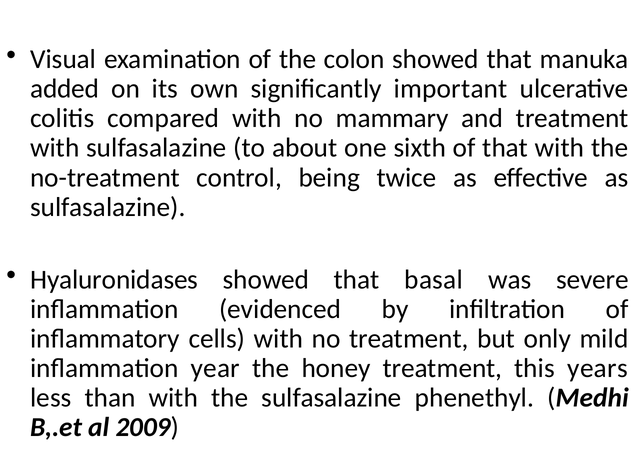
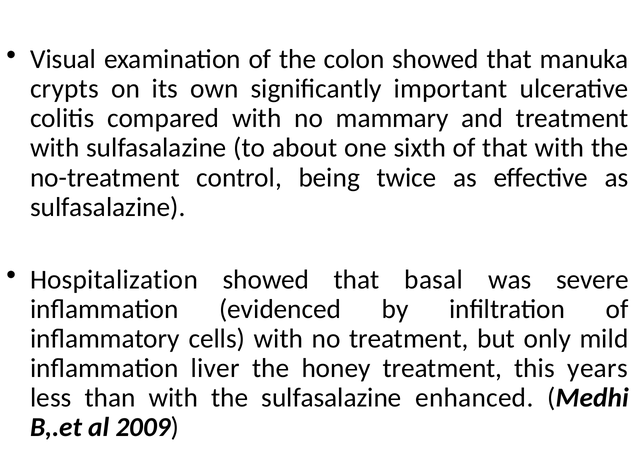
added: added -> crypts
Hyaluronidases: Hyaluronidases -> Hospitalization
year: year -> liver
phenethyl: phenethyl -> enhanced
